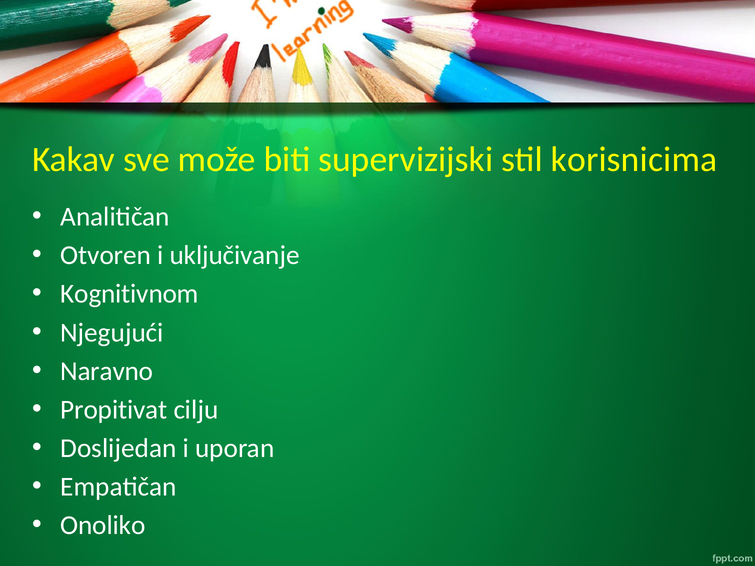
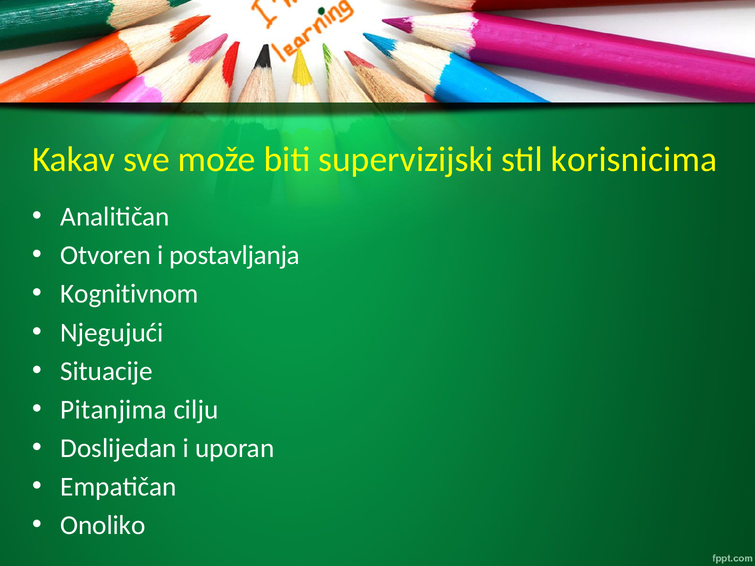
uključivanje: uključivanje -> postavljanja
Naravno: Naravno -> Situacije
Propitivat: Propitivat -> Pitanjima
